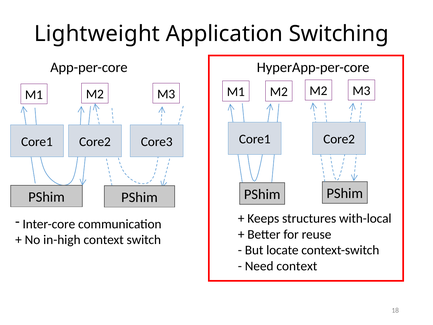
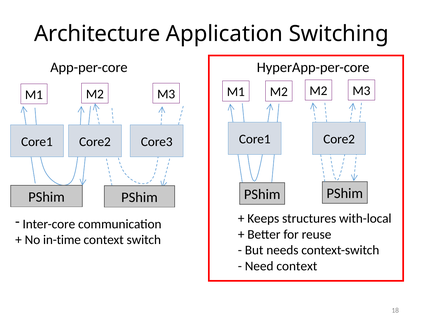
Lightweight: Lightweight -> Architecture
in-high: in-high -> in-time
locate: locate -> needs
